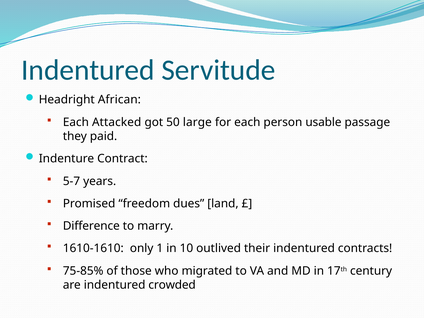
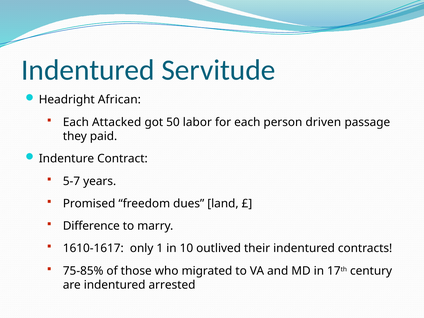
large: large -> labor
usable: usable -> driven
1610-1610: 1610-1610 -> 1610-1617
crowded: crowded -> arrested
